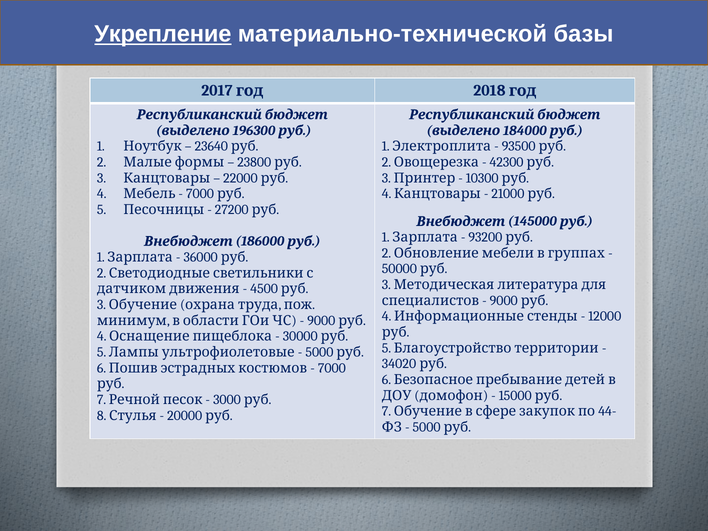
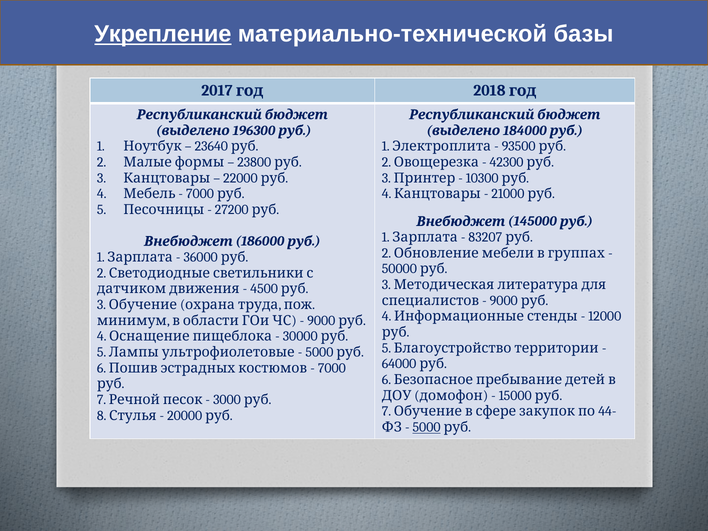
93200: 93200 -> 83207
34020: 34020 -> 64000
5000 at (427, 427) underline: none -> present
